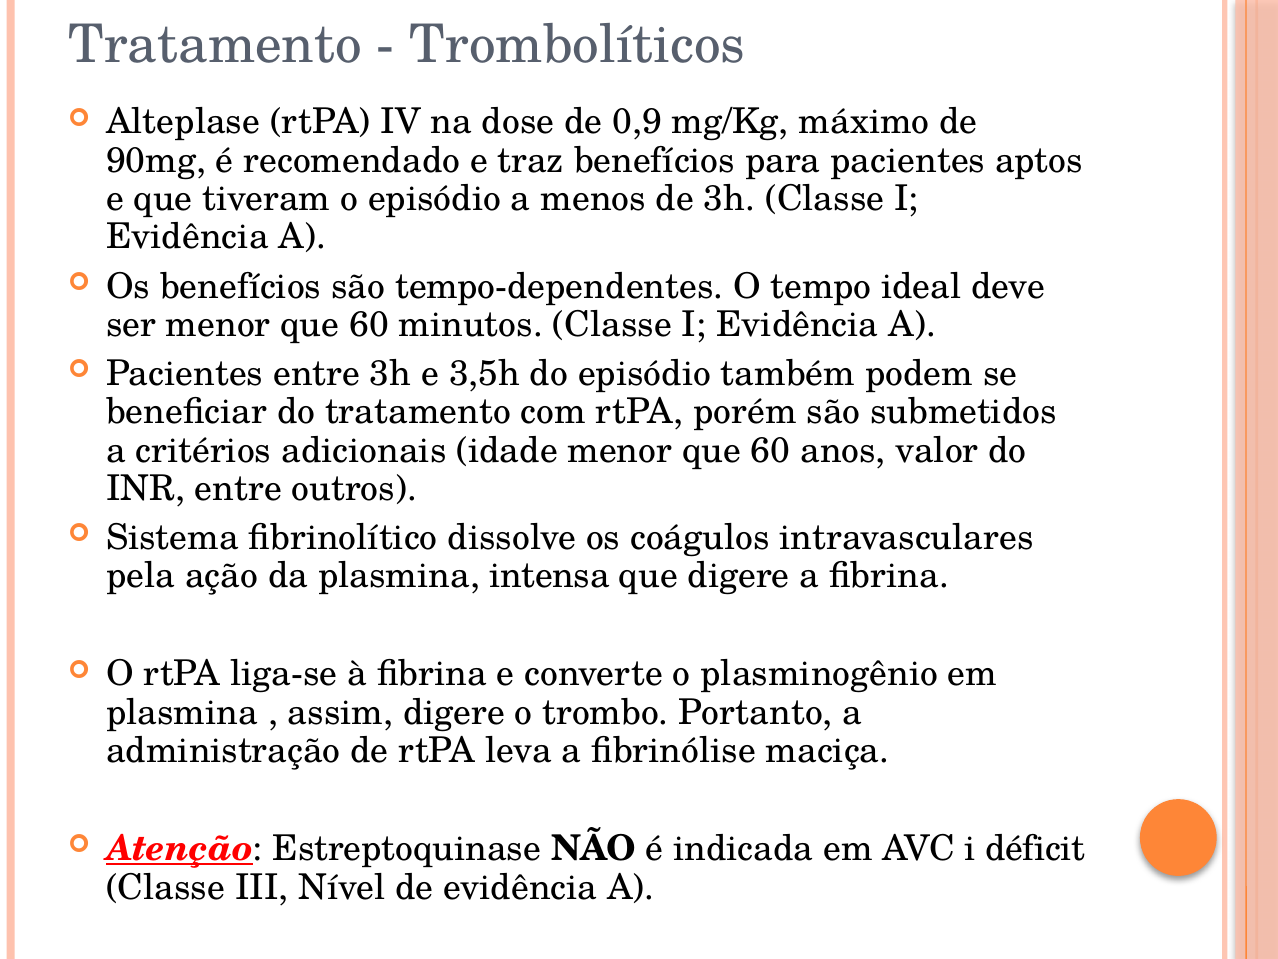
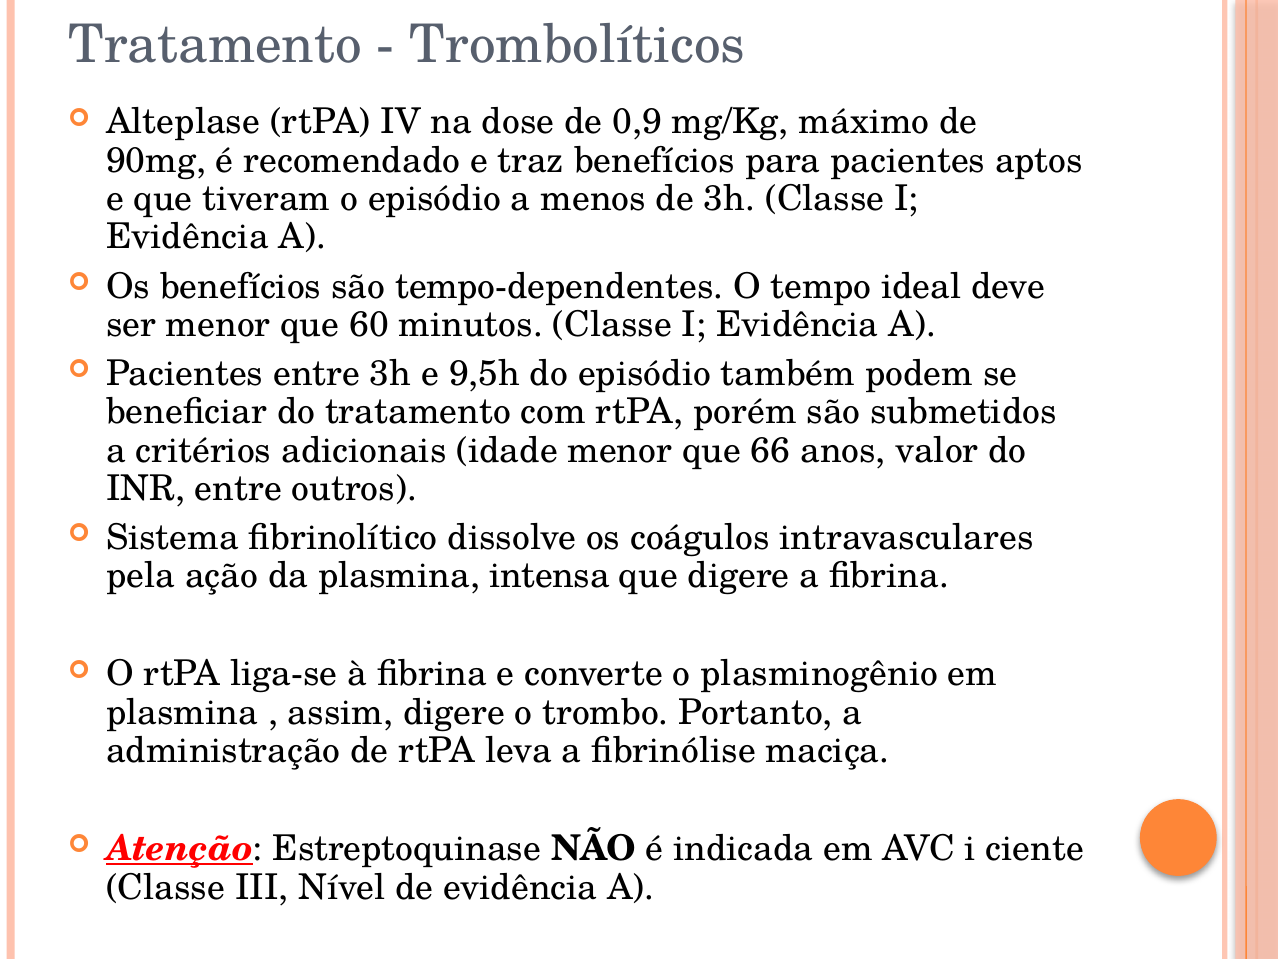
3,5h: 3,5h -> 9,5h
idade menor que 60: 60 -> 66
déficit: déficit -> ciente
